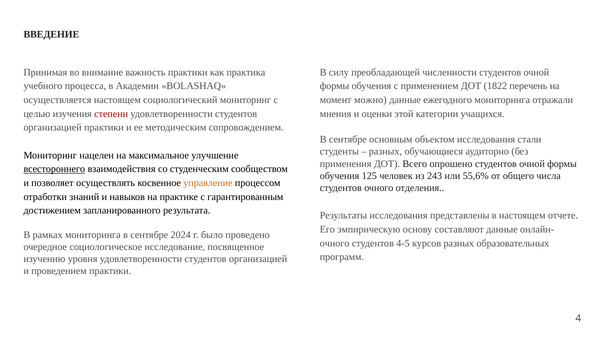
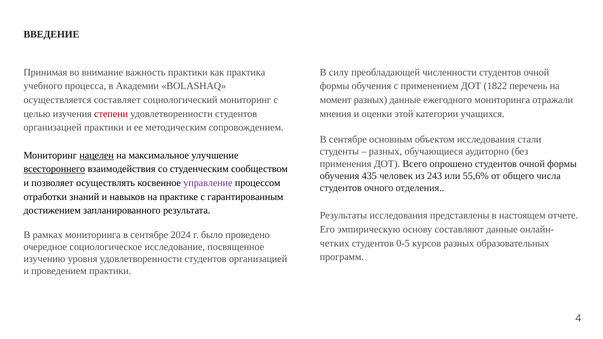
осуществляется настоящем: настоящем -> составляет
момент можно: можно -> разных
нацелен underline: none -> present
125: 125 -> 435
управление colour: orange -> purple
очного at (335, 243): очного -> четких
4-5: 4-5 -> 0-5
